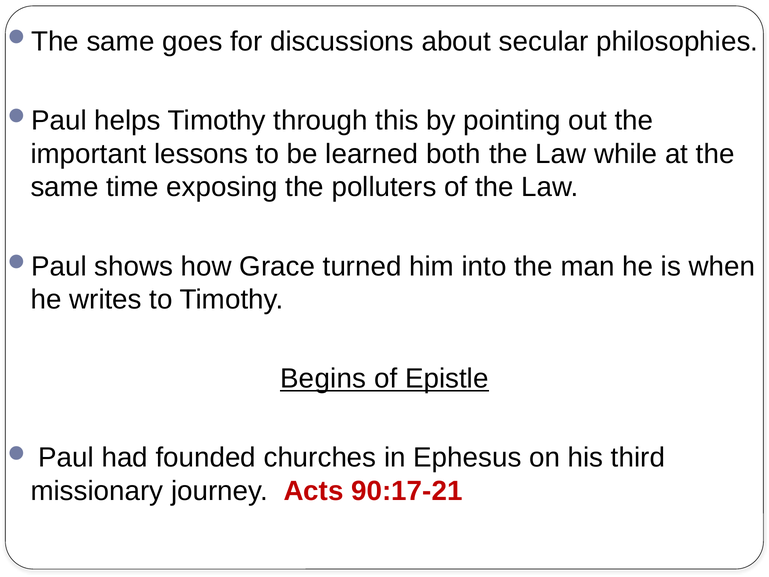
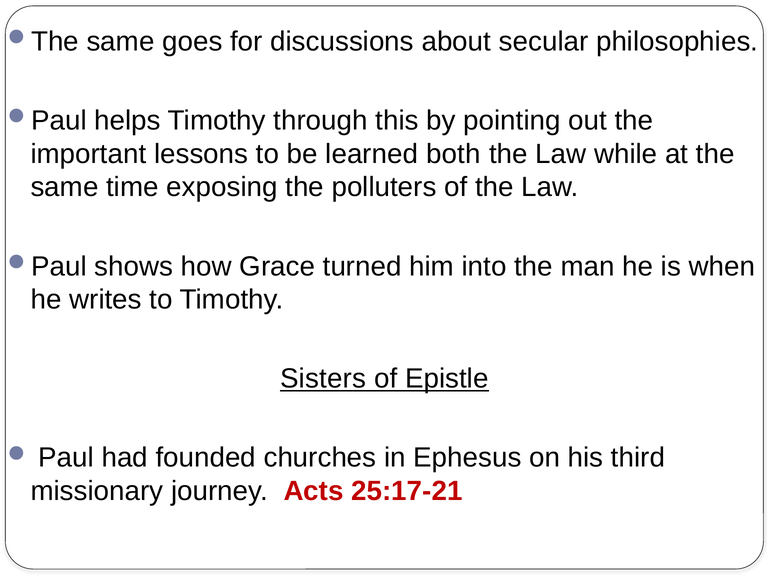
Begins: Begins -> Sisters
90:17-21: 90:17-21 -> 25:17-21
